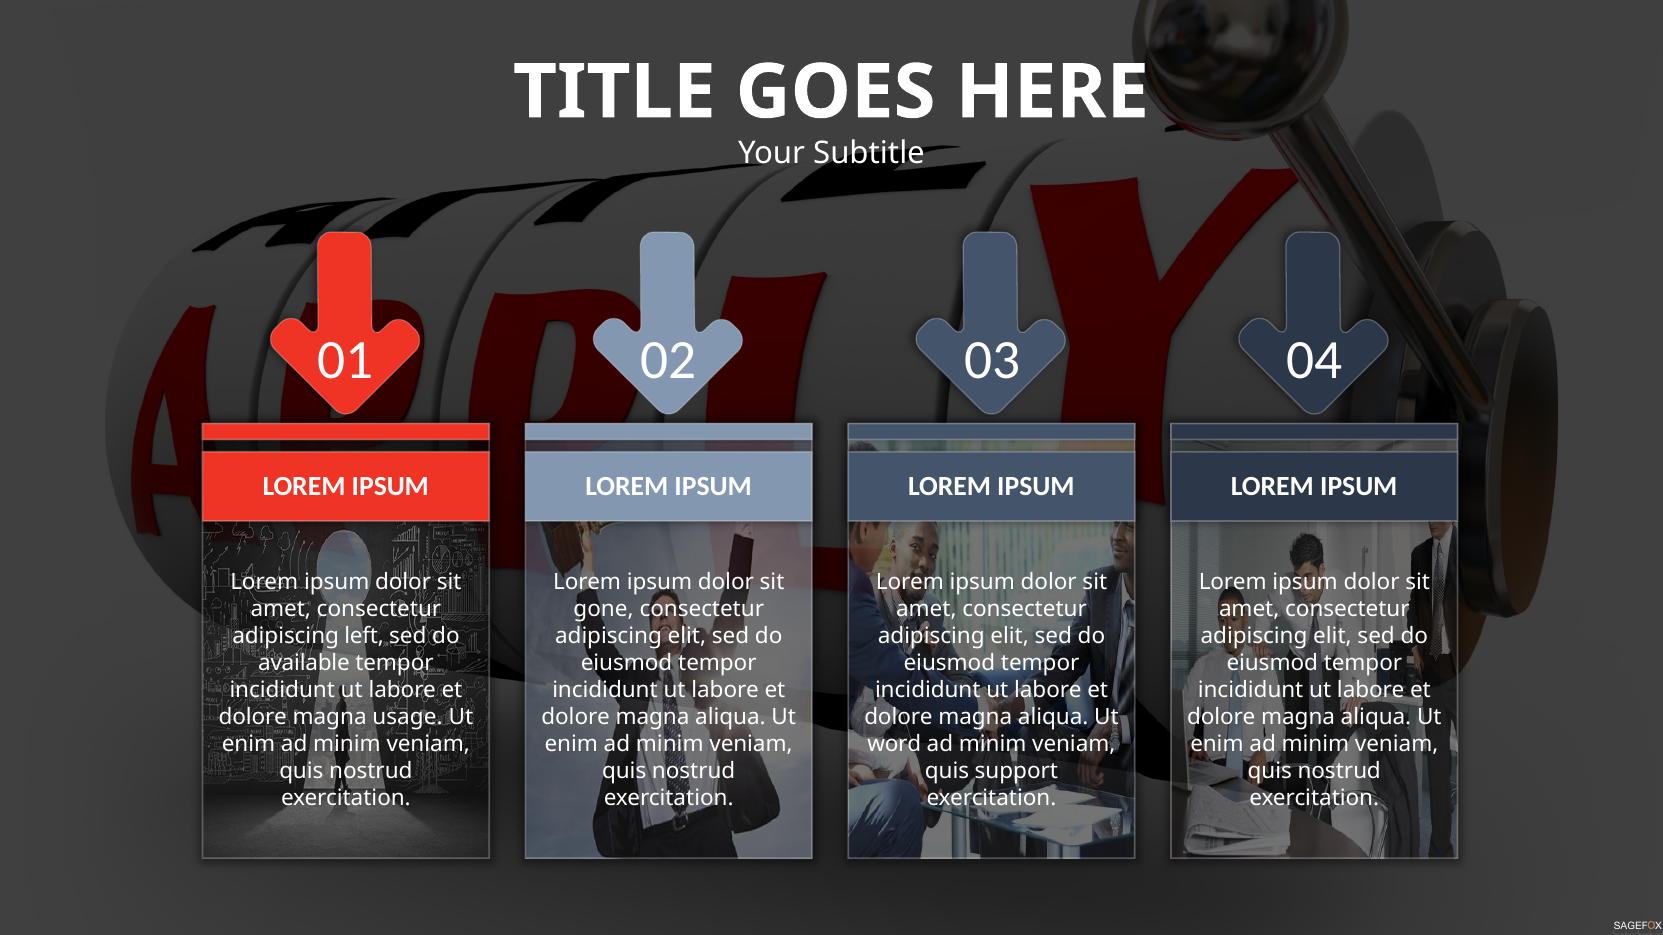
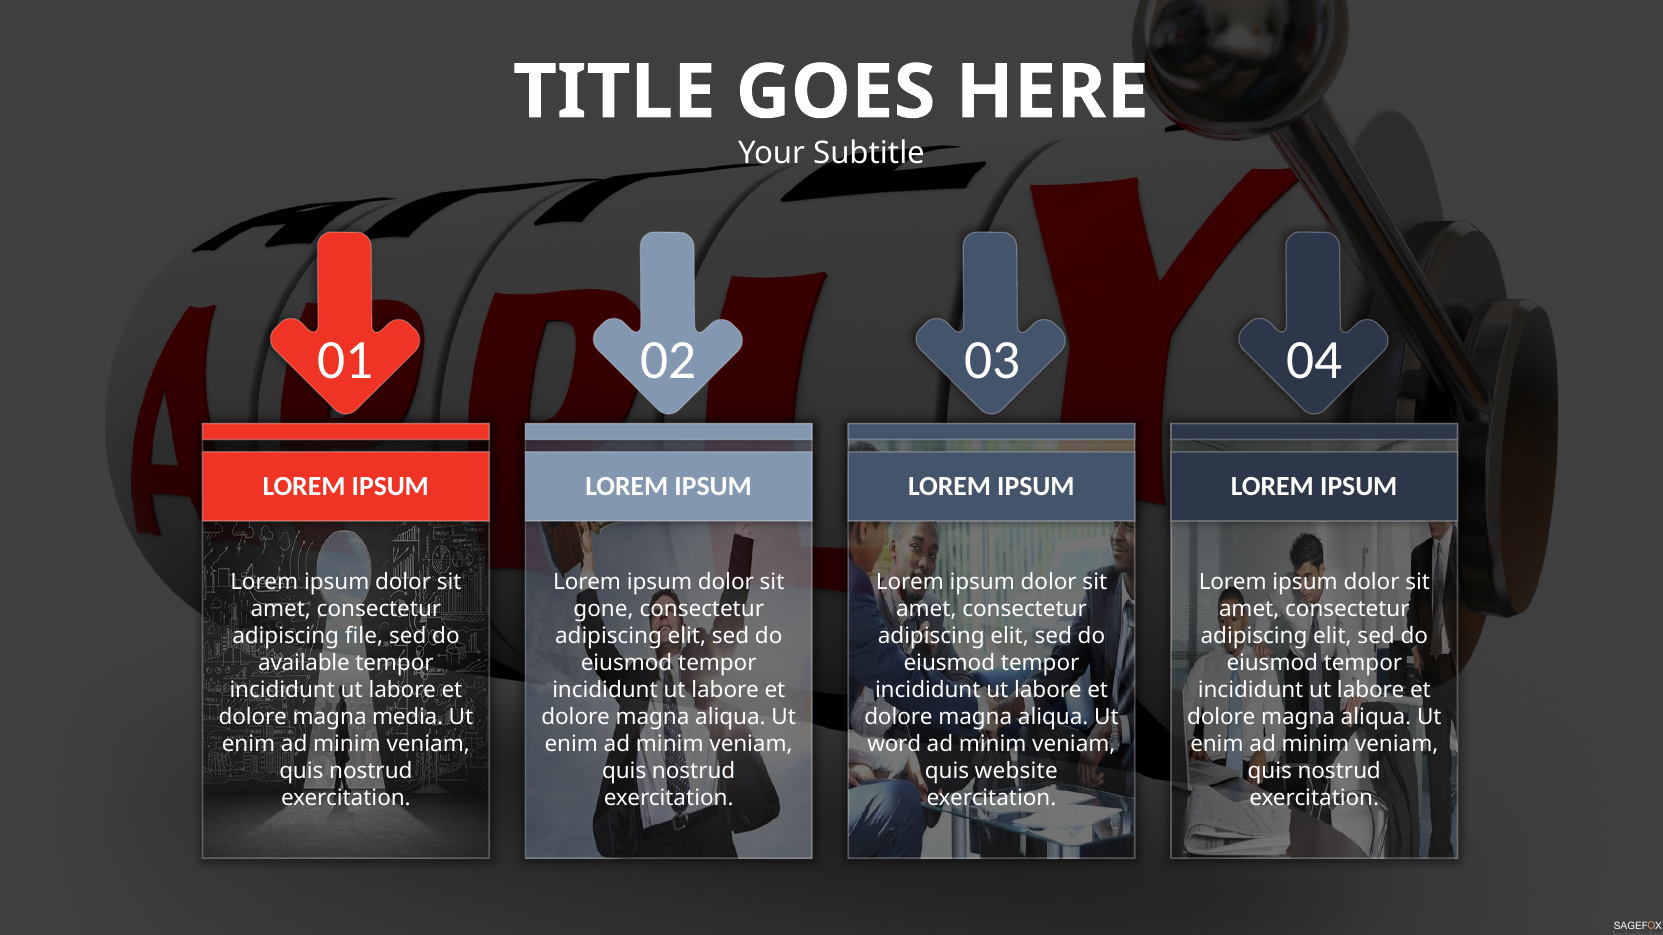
left: left -> file
usage: usage -> media
support: support -> website
